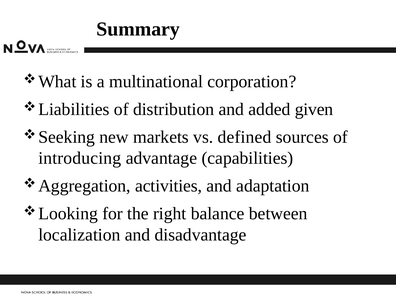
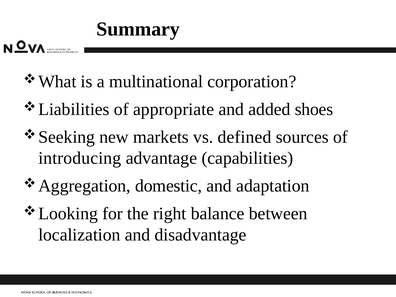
distribution: distribution -> appropriate
given: given -> shoes
activities: activities -> domestic
